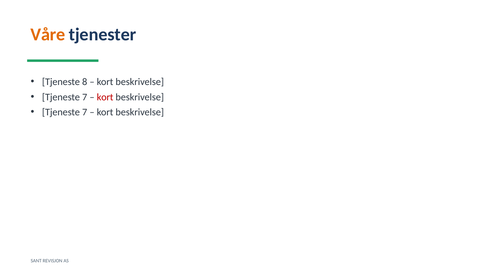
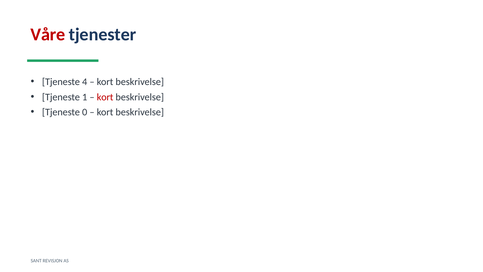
Våre colour: orange -> red
8: 8 -> 4
7 at (85, 97): 7 -> 1
7 at (85, 112): 7 -> 0
